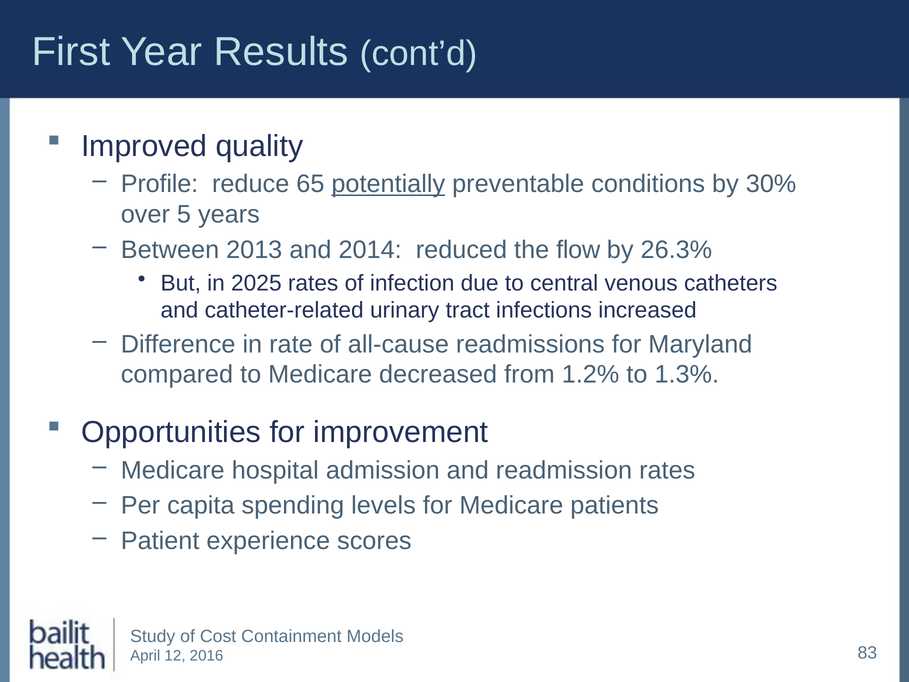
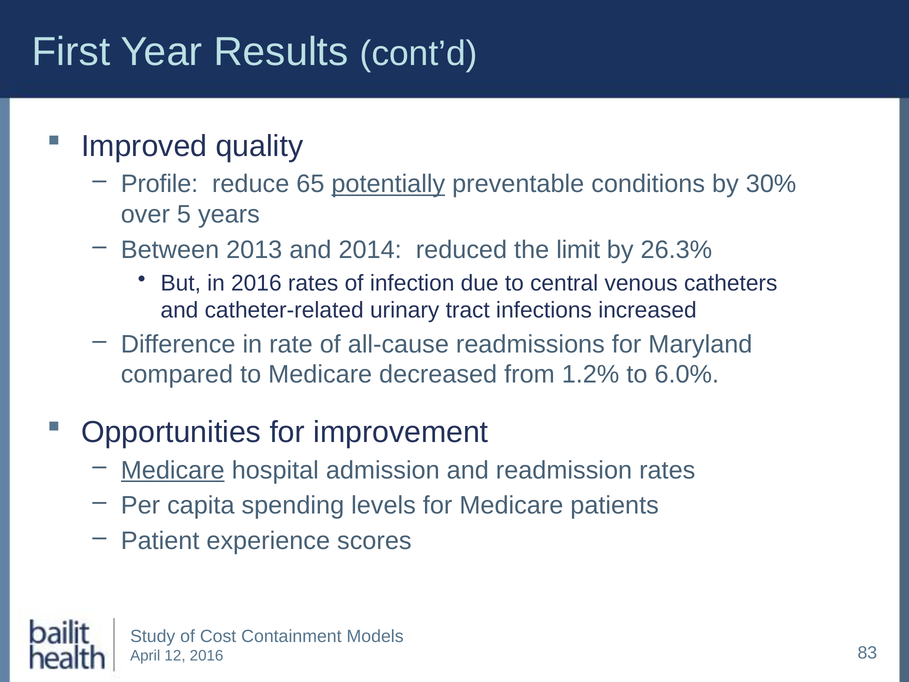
flow: flow -> limit
in 2025: 2025 -> 2016
1.3%: 1.3% -> 6.0%
Medicare at (173, 470) underline: none -> present
